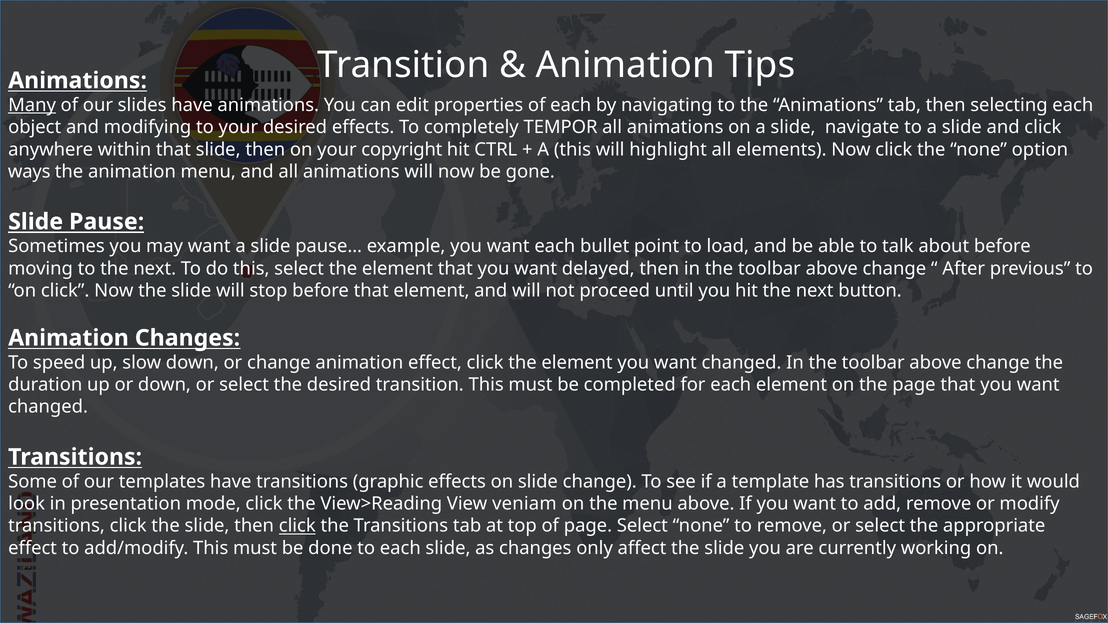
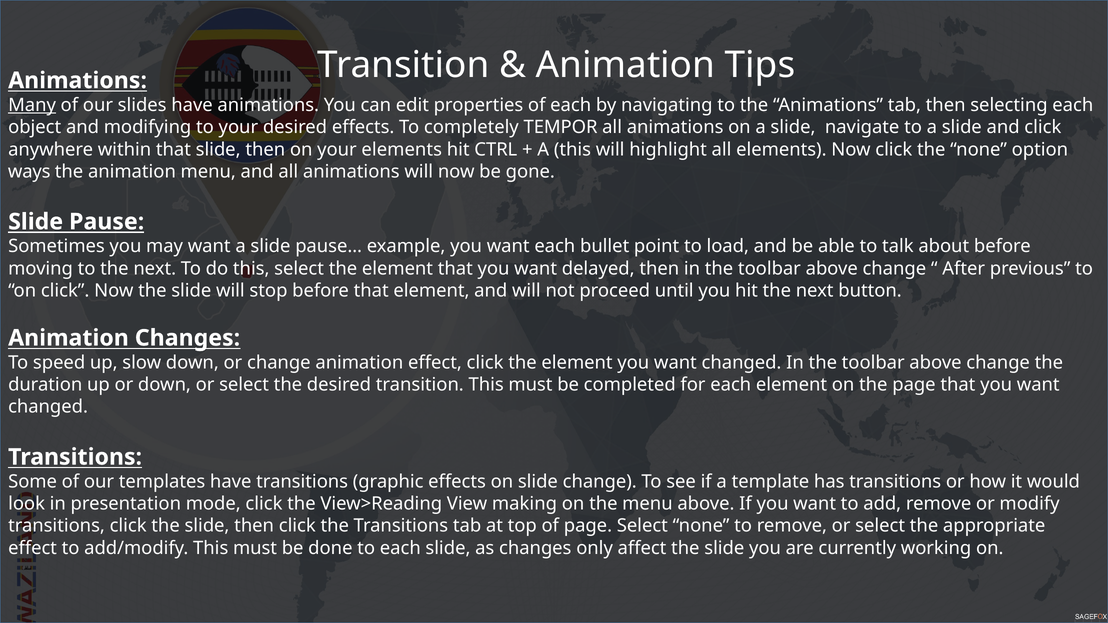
your copyright: copyright -> elements
veniam: veniam -> making
click at (297, 526) underline: present -> none
